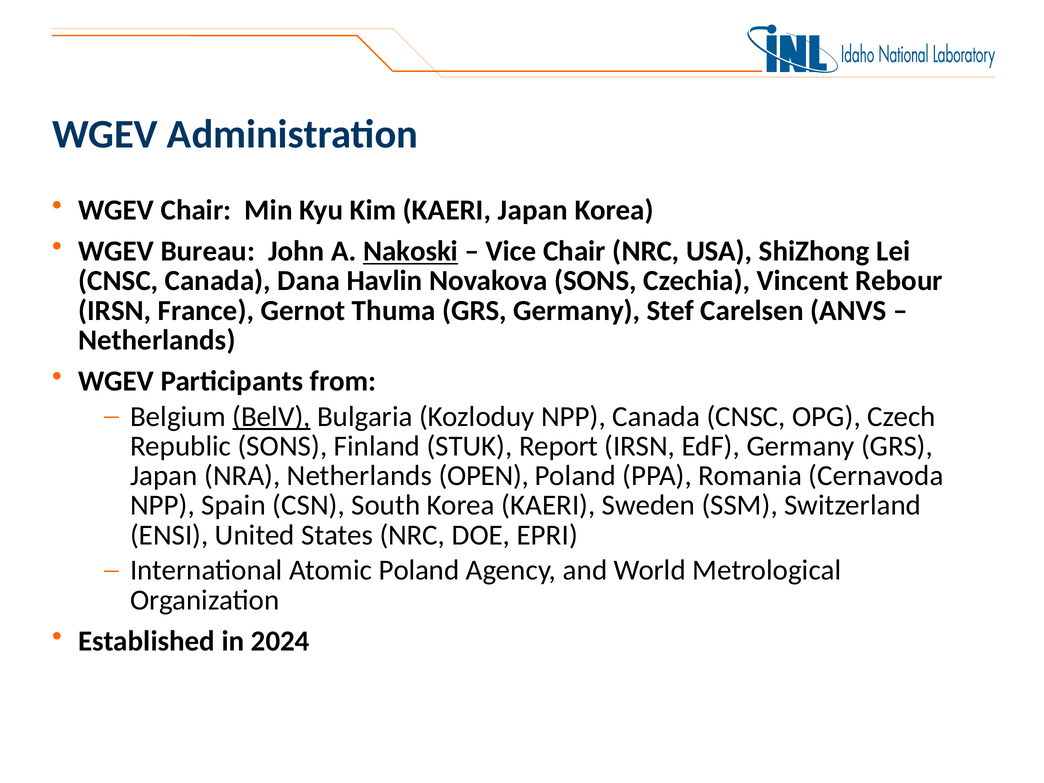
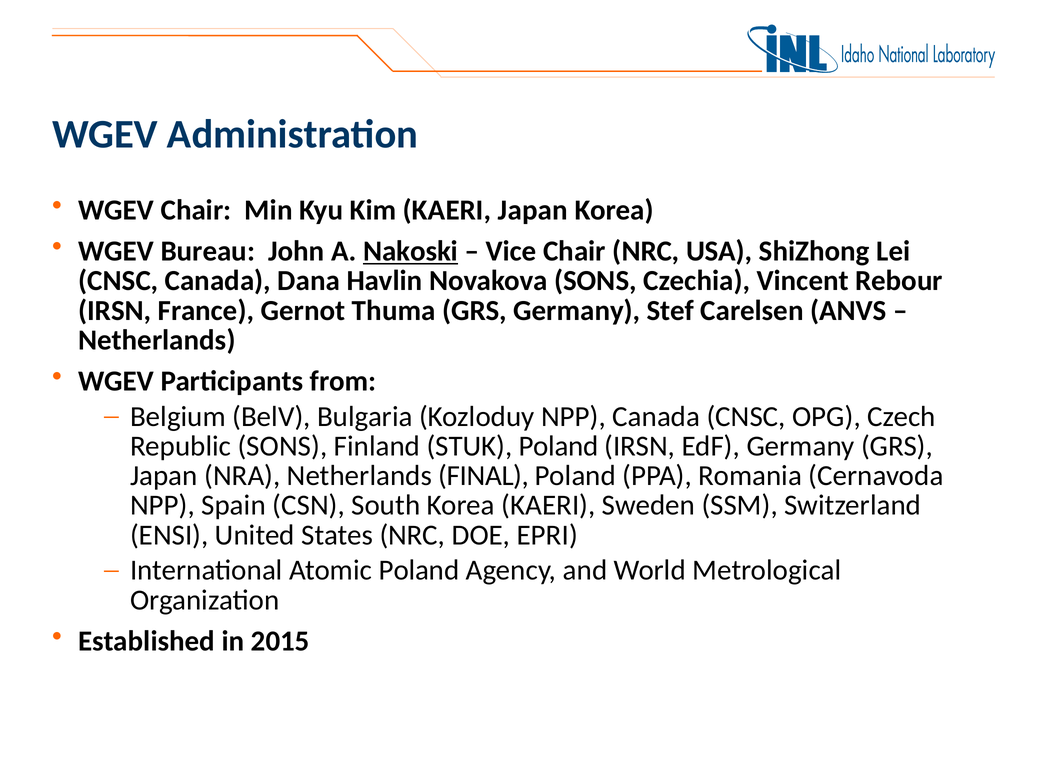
BelV underline: present -> none
STUK Report: Report -> Poland
OPEN: OPEN -> FINAL
2024: 2024 -> 2015
